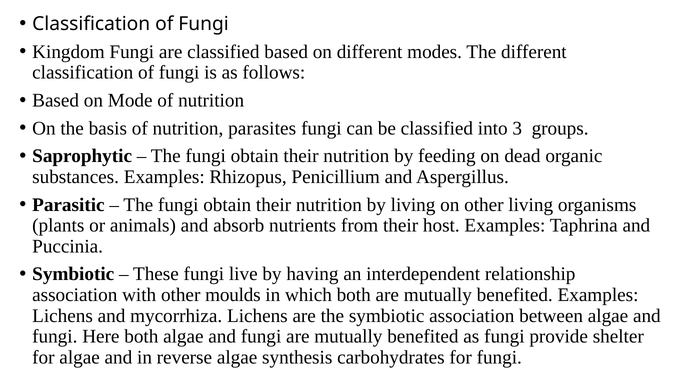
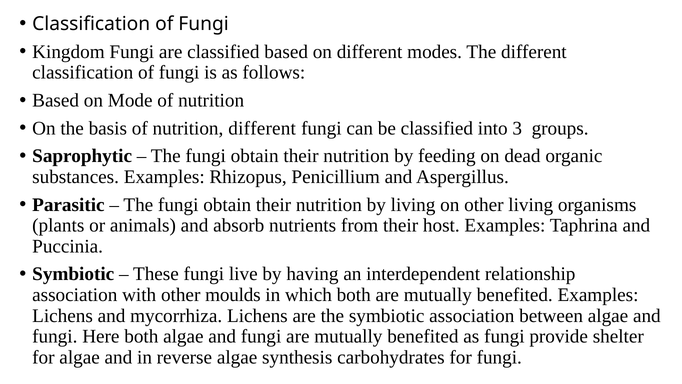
nutrition parasites: parasites -> different
